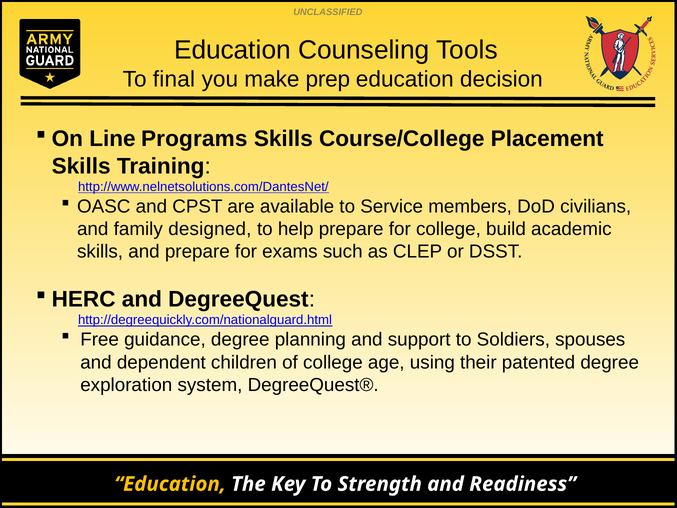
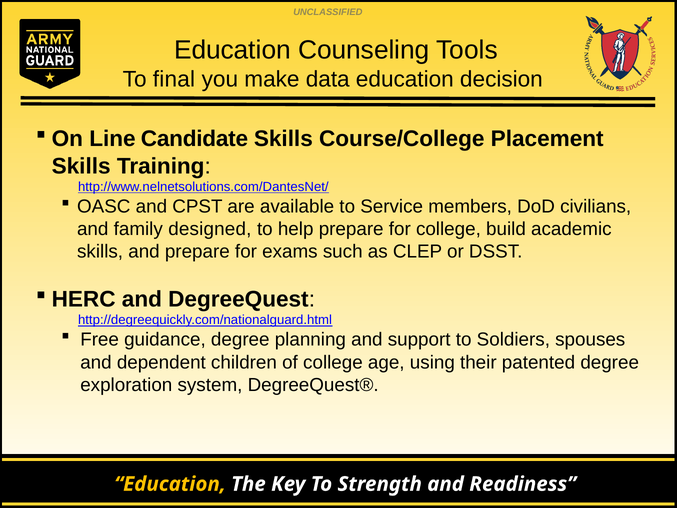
prep: prep -> data
Programs: Programs -> Candidate
